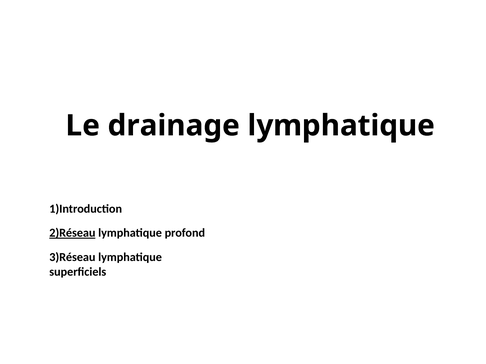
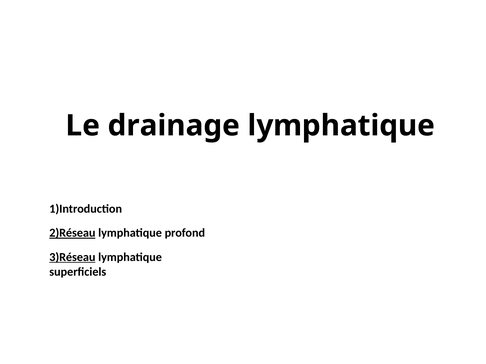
3)Réseau underline: none -> present
